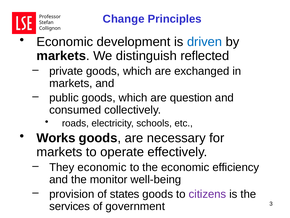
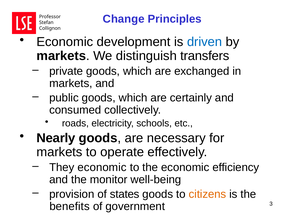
reflected: reflected -> transfers
question: question -> certainly
Works: Works -> Nearly
citizens colour: purple -> orange
services: services -> benefits
